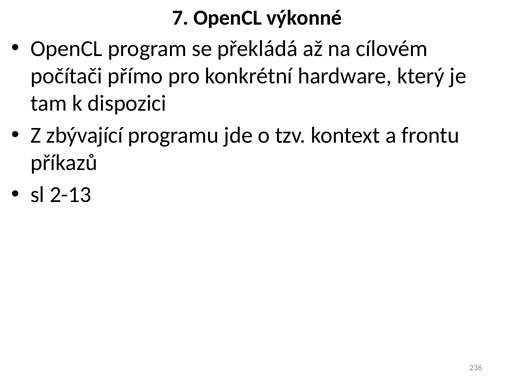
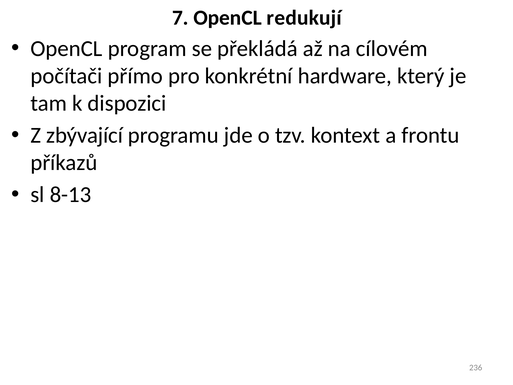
výkonné: výkonné -> redukují
2-13: 2-13 -> 8-13
